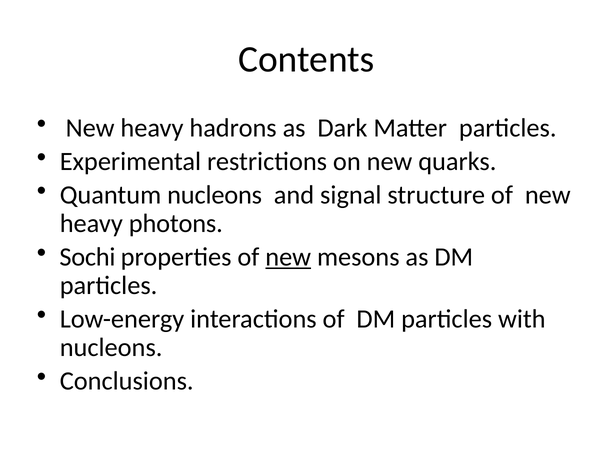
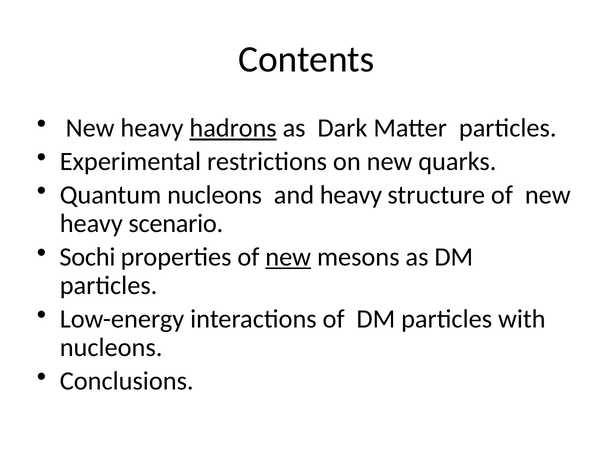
hadrons underline: none -> present
and signal: signal -> heavy
photons: photons -> scenario
